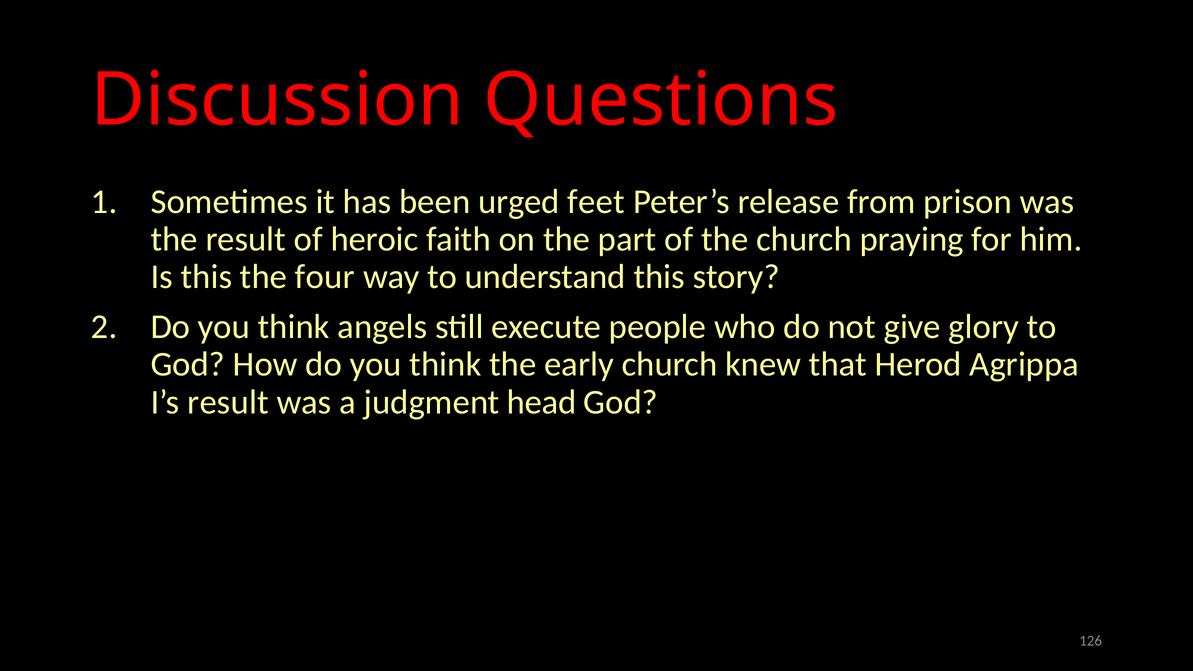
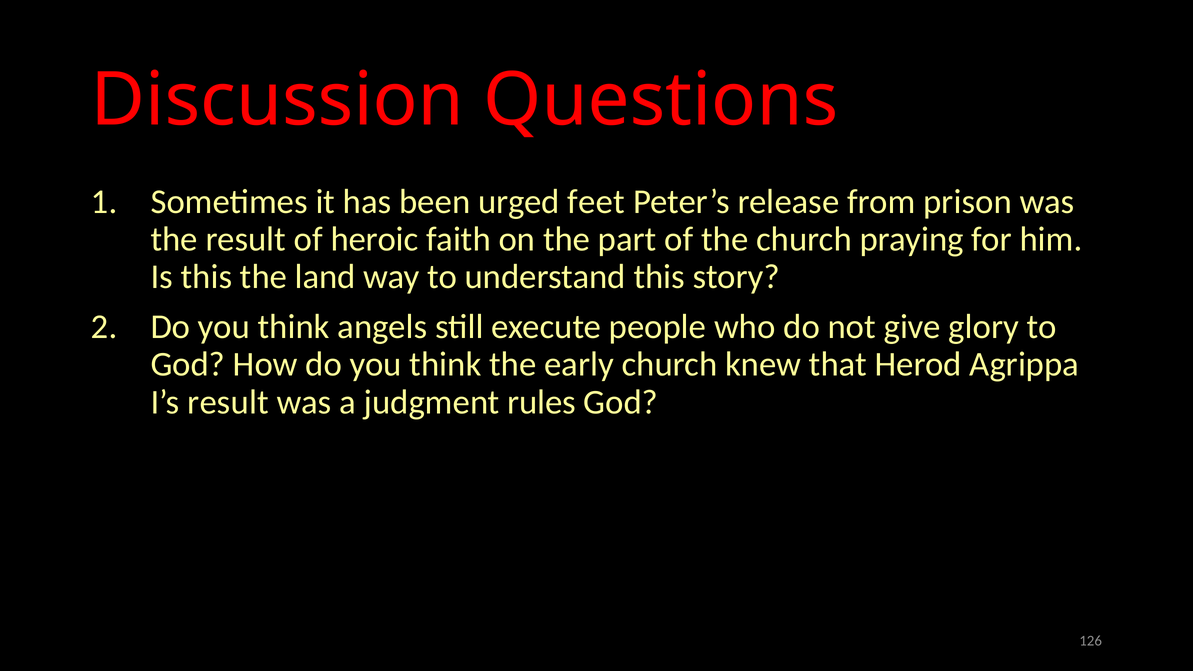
four: four -> land
head: head -> rules
